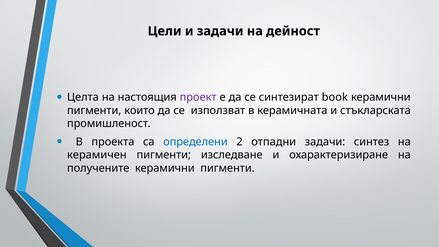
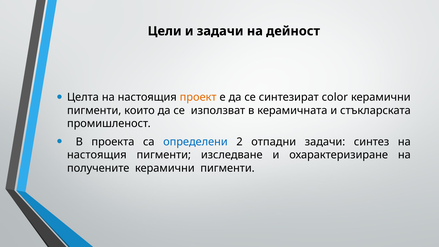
проект colour: purple -> orange
book: book -> color
керамичен at (97, 155): керамичен -> настоящия
